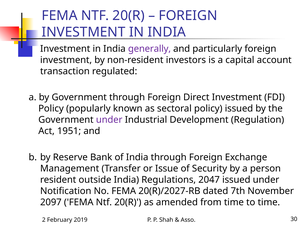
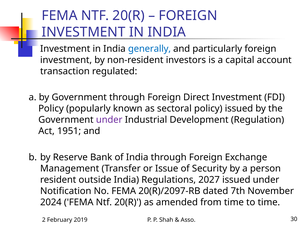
generally colour: purple -> blue
2047: 2047 -> 2027
20(R)/2027-RB: 20(R)/2027-RB -> 20(R)/2097-RB
2097: 2097 -> 2024
